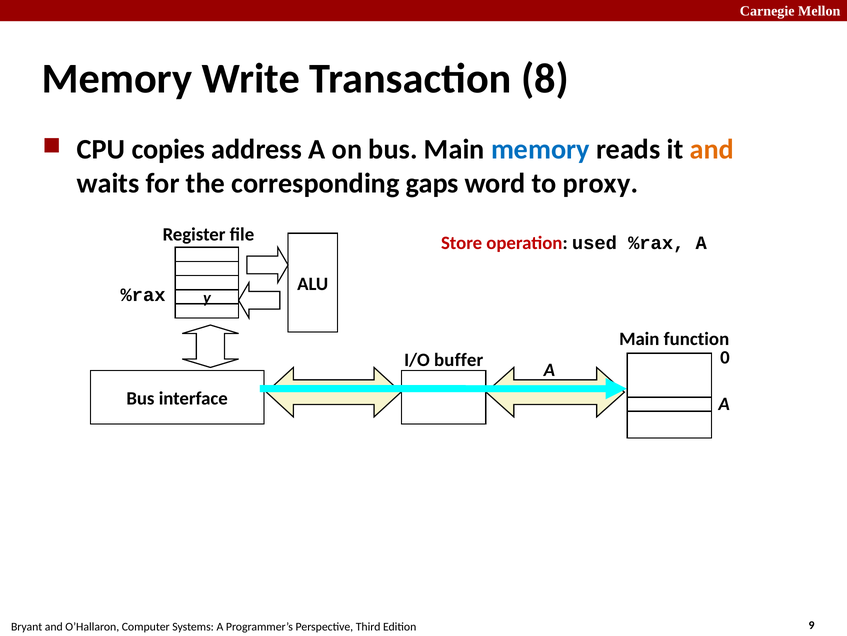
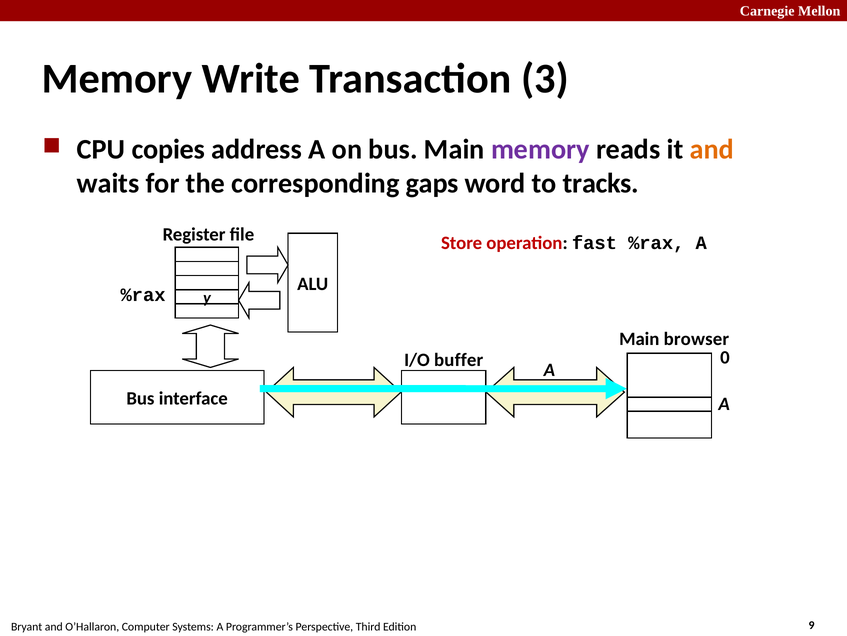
8: 8 -> 3
memory at (540, 149) colour: blue -> purple
proxy: proxy -> tracks
used: used -> fast
function: function -> browser
